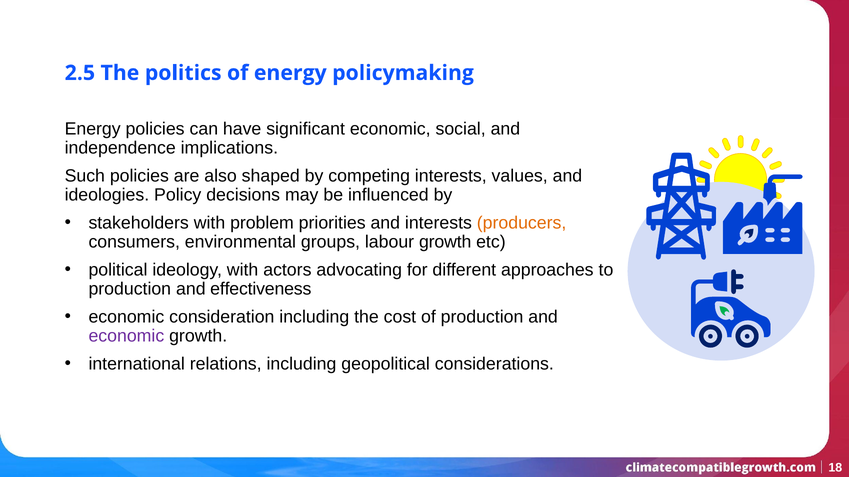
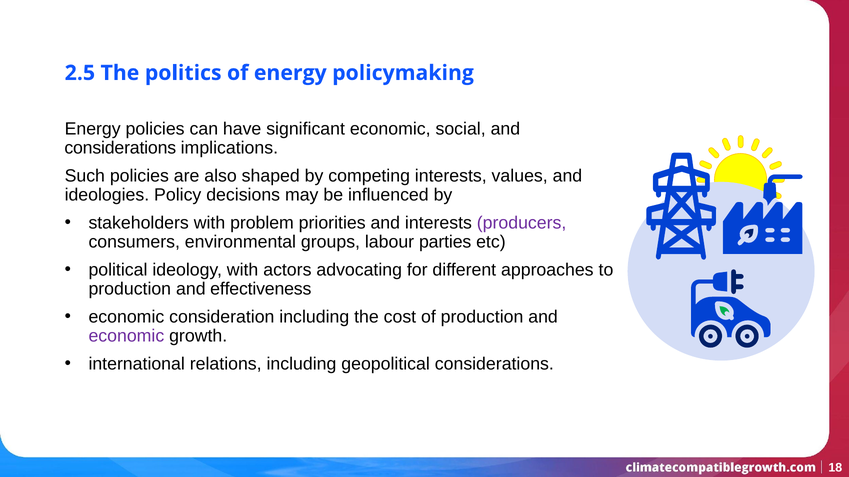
independence at (120, 148): independence -> considerations
producers colour: orange -> purple
labour growth: growth -> parties
